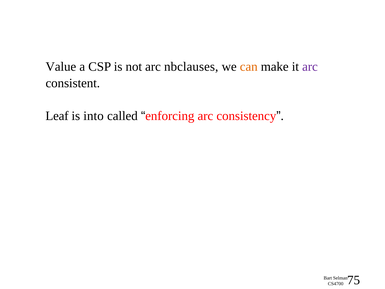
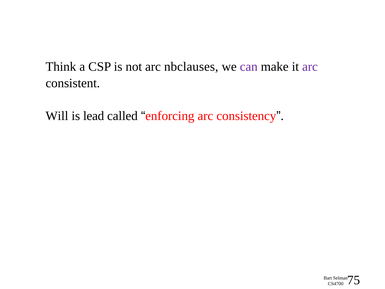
Value: Value -> Think
can colour: orange -> purple
Leaf: Leaf -> Will
into: into -> lead
